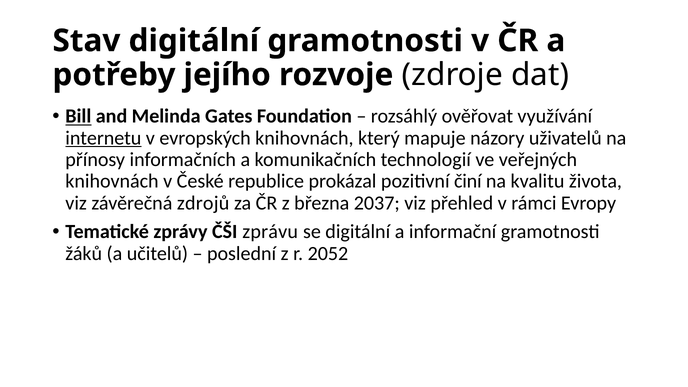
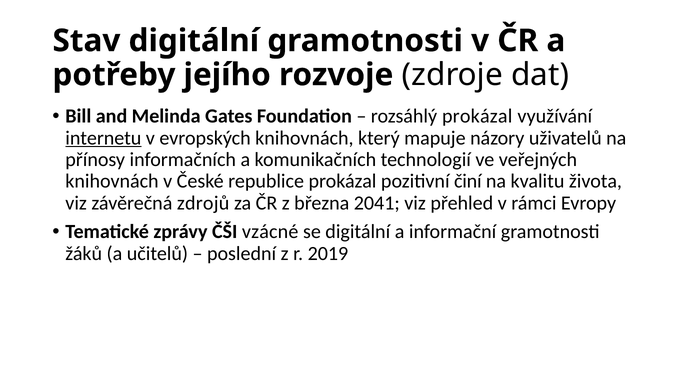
Bill underline: present -> none
rozsáhlý ověřovat: ověřovat -> prokázal
2037: 2037 -> 2041
zprávu: zprávu -> vzácné
2052: 2052 -> 2019
